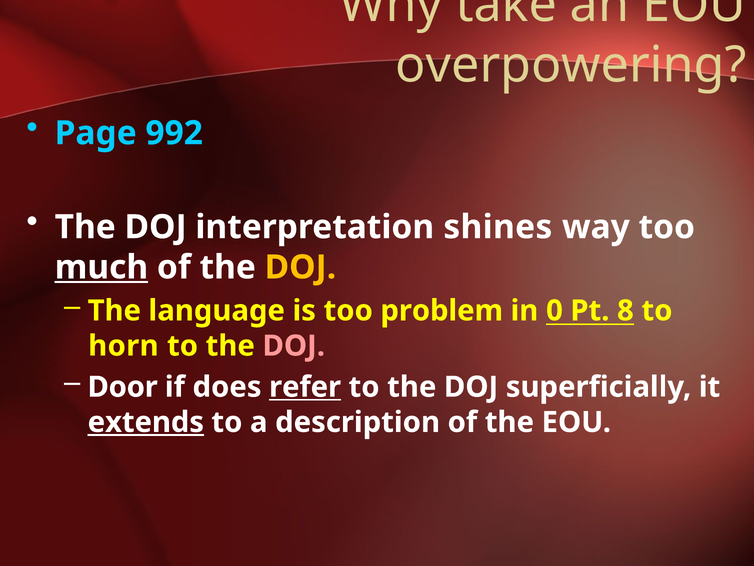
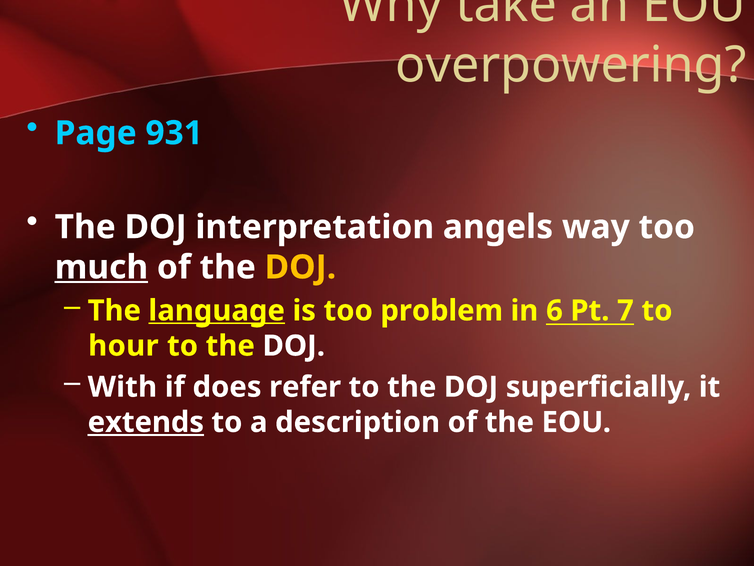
992: 992 -> 931
shines: shines -> angels
language underline: none -> present
0: 0 -> 6
8: 8 -> 7
horn: horn -> hour
DOJ at (294, 346) colour: pink -> white
Door: Door -> With
refer underline: present -> none
